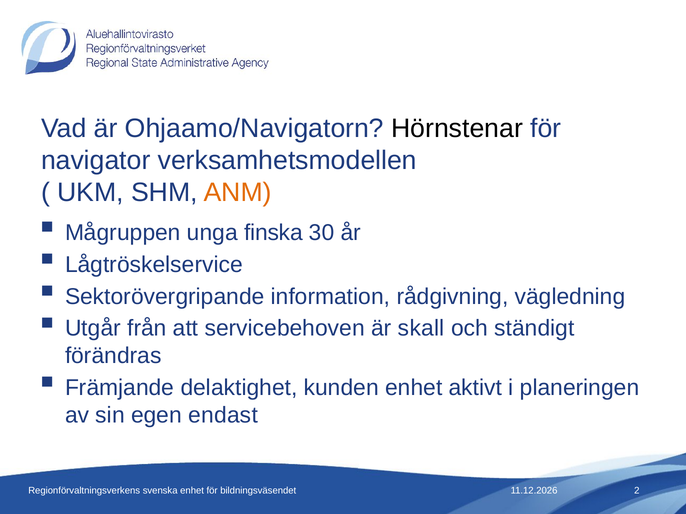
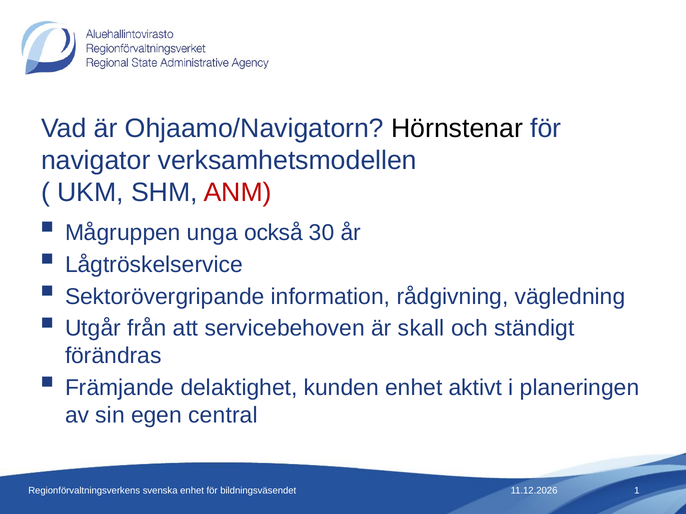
ANM colour: orange -> red
finska: finska -> också
endast: endast -> central
2: 2 -> 1
